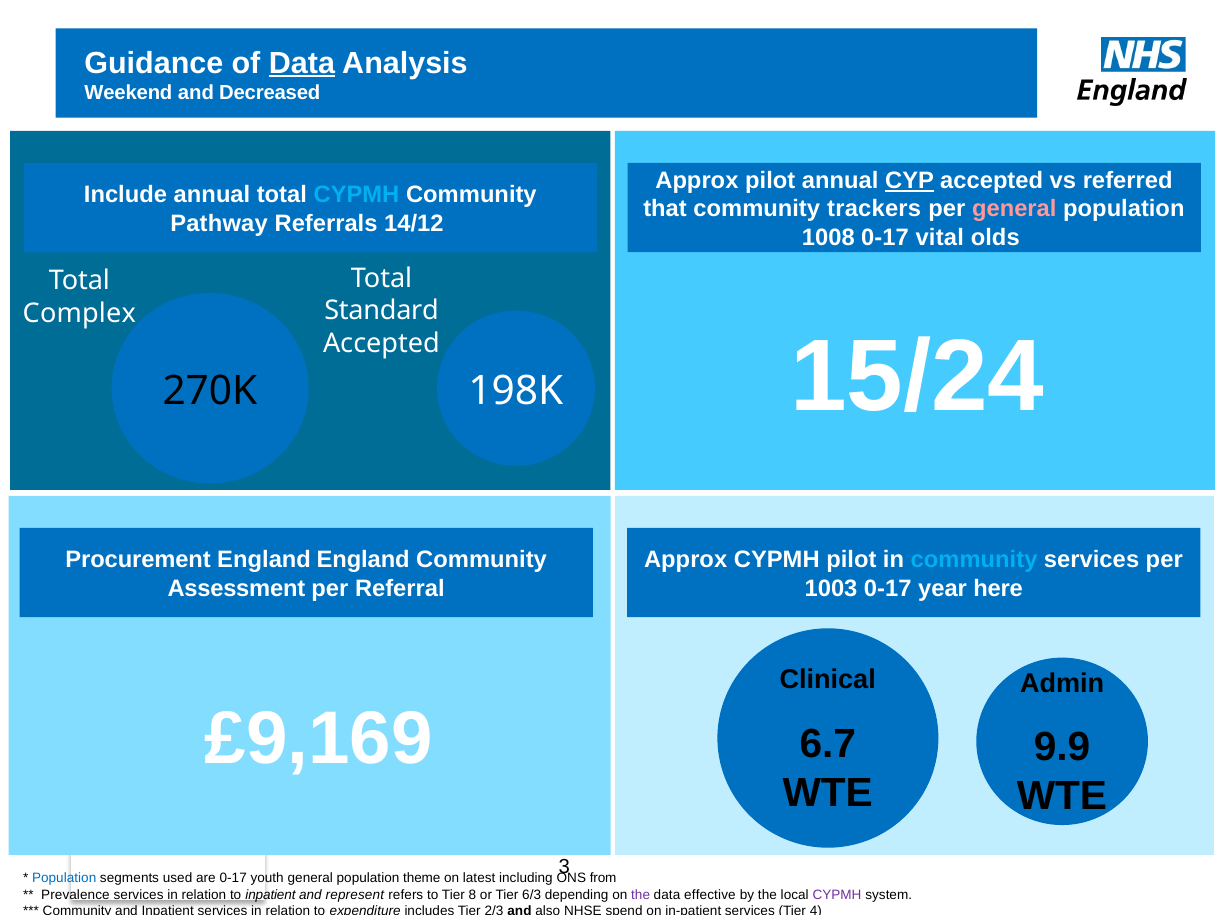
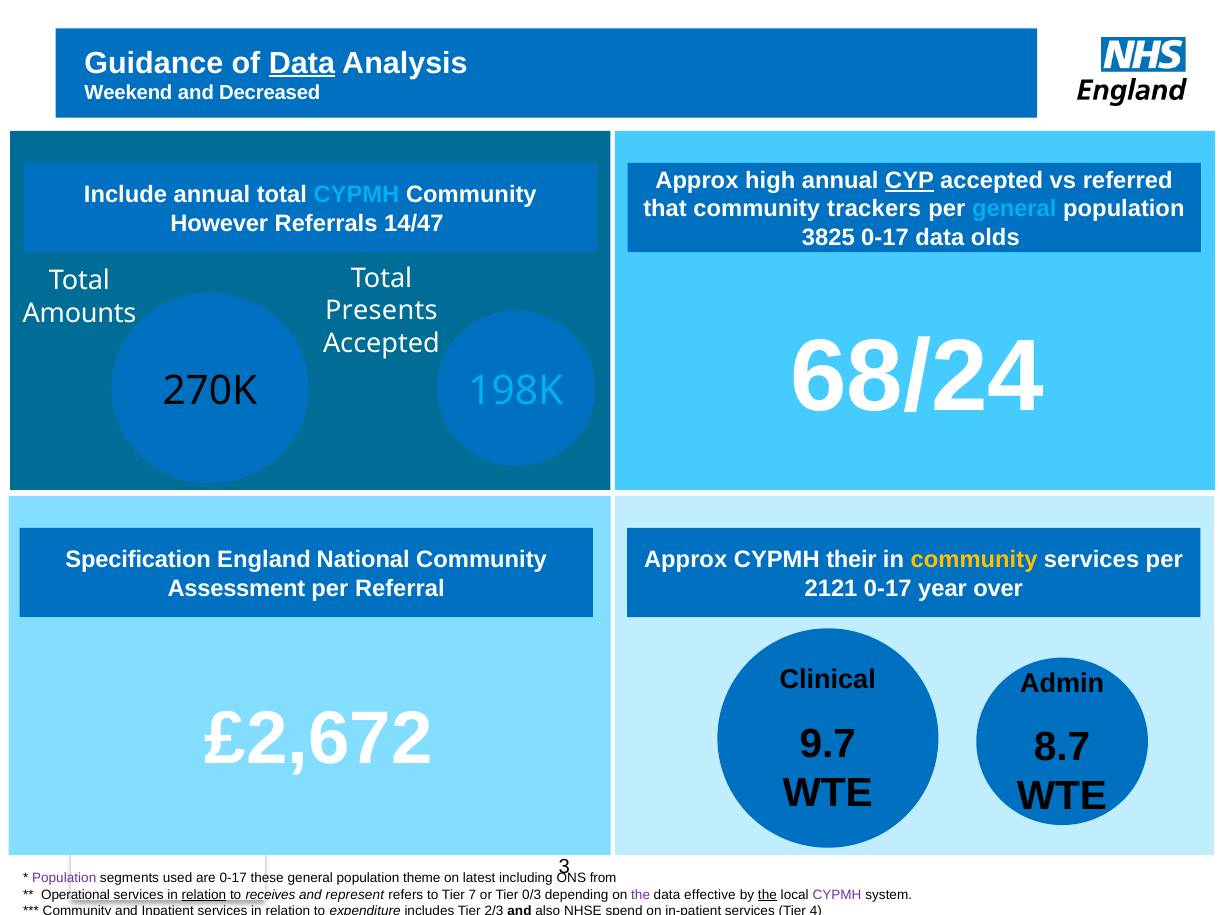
Approx pilot: pilot -> high
general at (1014, 209) colour: pink -> light blue
Pathway: Pathway -> However
14/12: 14/12 -> 14/47
1008: 1008 -> 3825
0-17 vital: vital -> data
Standard: Standard -> Presents
Complex: Complex -> Amounts
15/24: 15/24 -> 68/24
198K colour: white -> light blue
Procurement: Procurement -> Specification
England England: England -> National
CYPMH pilot: pilot -> their
community at (974, 560) colour: light blue -> yellow
1003: 1003 -> 2121
here: here -> over
£9,169: £9,169 -> £2,672
6.7: 6.7 -> 9.7
9.9: 9.9 -> 8.7
Population at (64, 878) colour: blue -> purple
youth: youth -> these
Prevalence: Prevalence -> Operational
relation at (204, 895) underline: none -> present
to inpatient: inpatient -> receives
8: 8 -> 7
6/3: 6/3 -> 0/3
the at (767, 895) underline: none -> present
